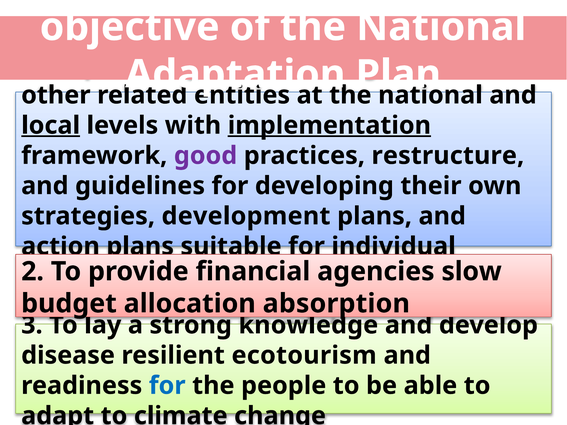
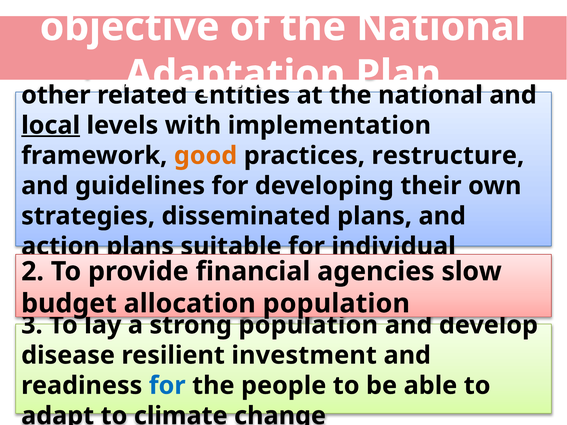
implementation underline: present -> none
good colour: purple -> orange
development: development -> disseminated
allocation absorption: absorption -> population
strong knowledge: knowledge -> population
ecotourism: ecotourism -> investment
